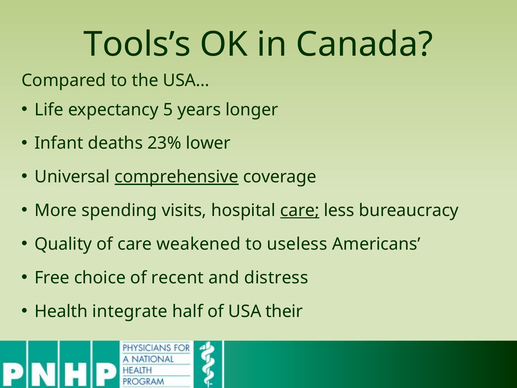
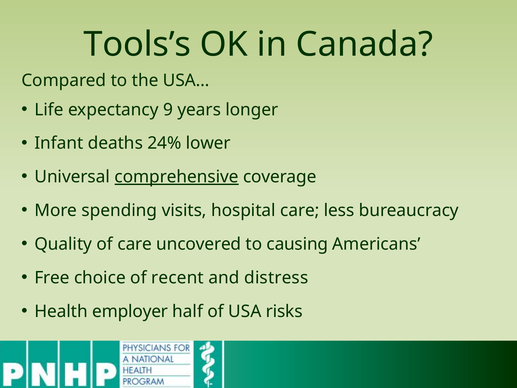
5: 5 -> 9
23%: 23% -> 24%
care at (300, 210) underline: present -> none
weakened: weakened -> uncovered
useless: useless -> causing
integrate: integrate -> employer
their: their -> risks
